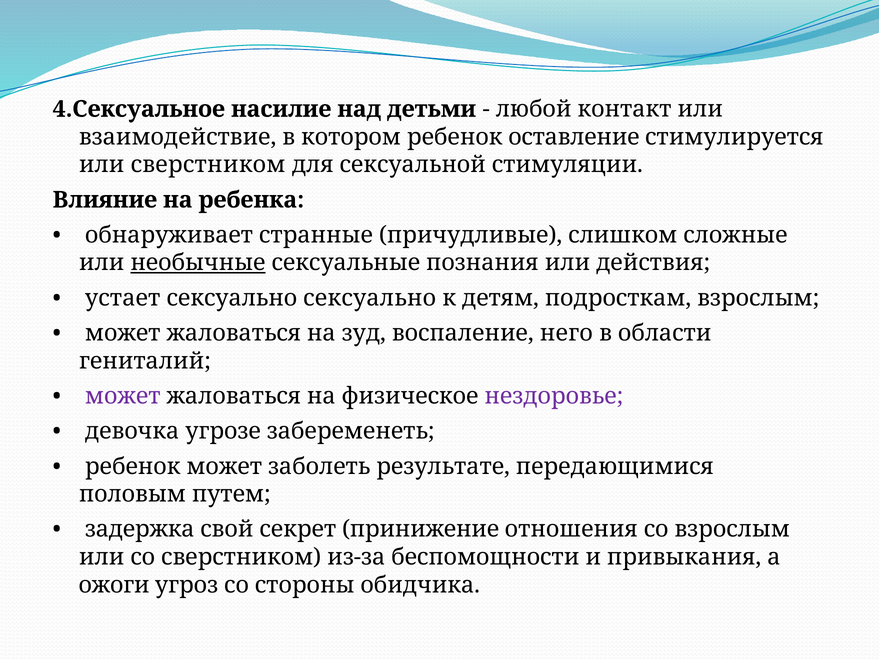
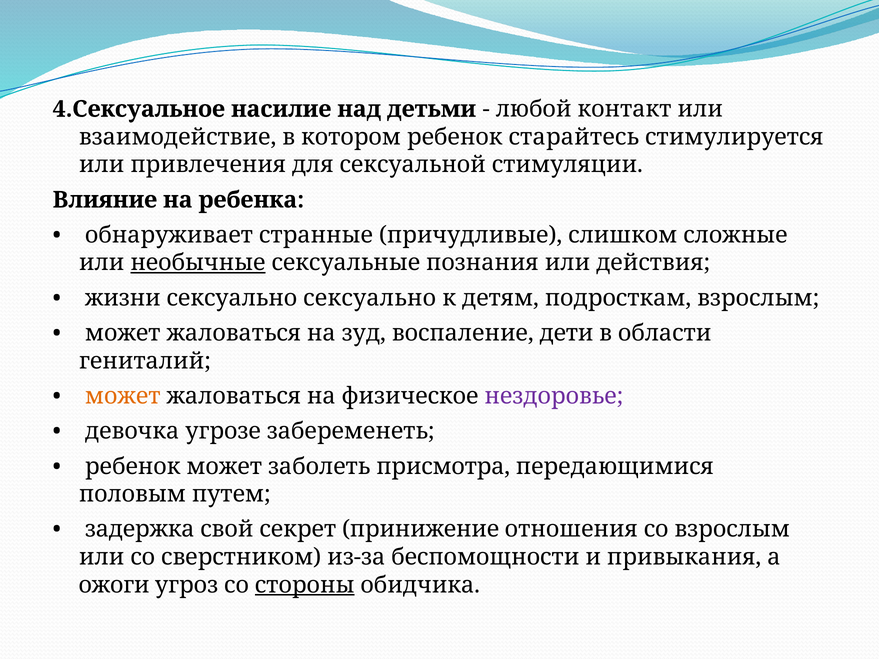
оставление: оставление -> старайтесь
или сверстником: сверстником -> привлечения
устает: устает -> жизни
него: него -> дети
может at (123, 396) colour: purple -> orange
результате: результате -> присмотра
стороны underline: none -> present
